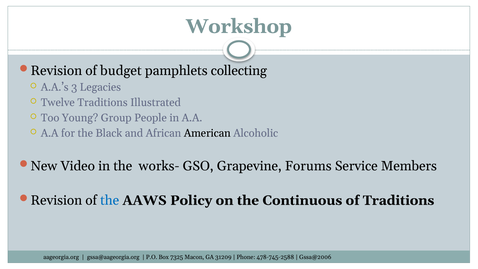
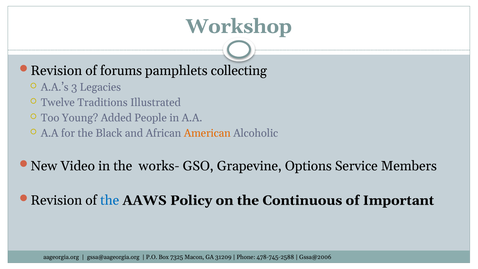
budget: budget -> forums
Group: Group -> Added
American colour: black -> orange
Forums: Forums -> Options
of Traditions: Traditions -> Important
